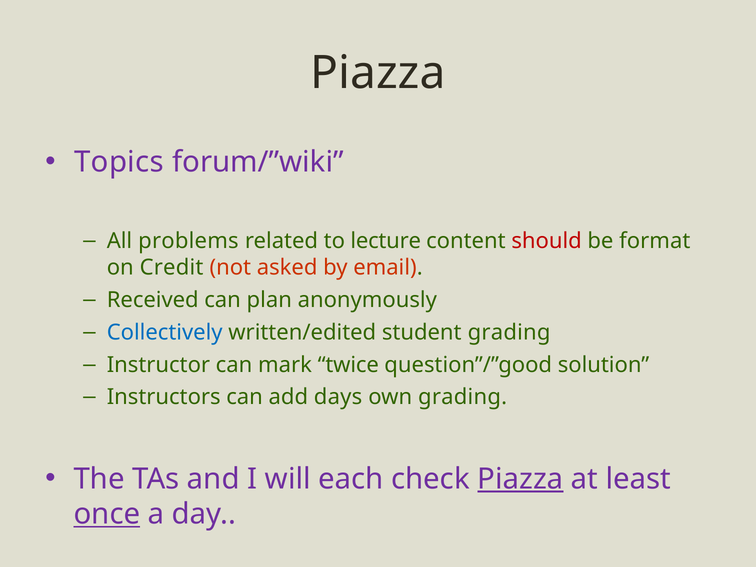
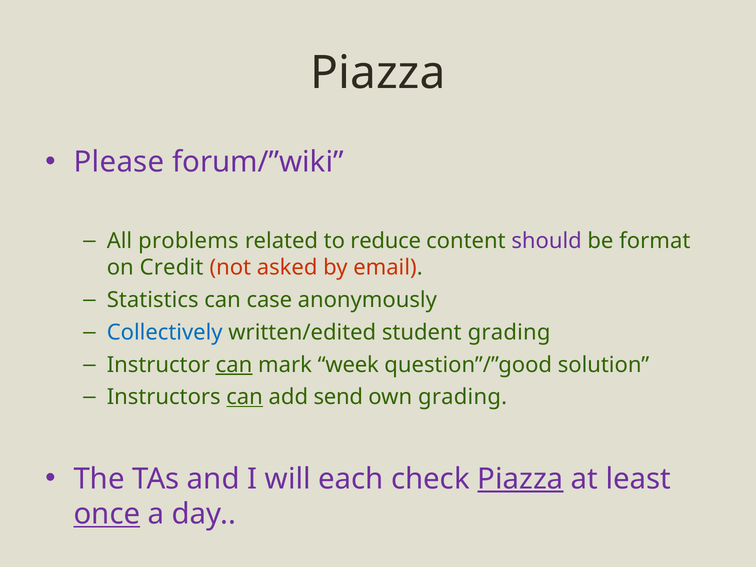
Topics: Topics -> Please
lecture: lecture -> reduce
should colour: red -> purple
Received: Received -> Statistics
plan: plan -> case
can at (234, 365) underline: none -> present
twice: twice -> week
can at (245, 397) underline: none -> present
days: days -> send
